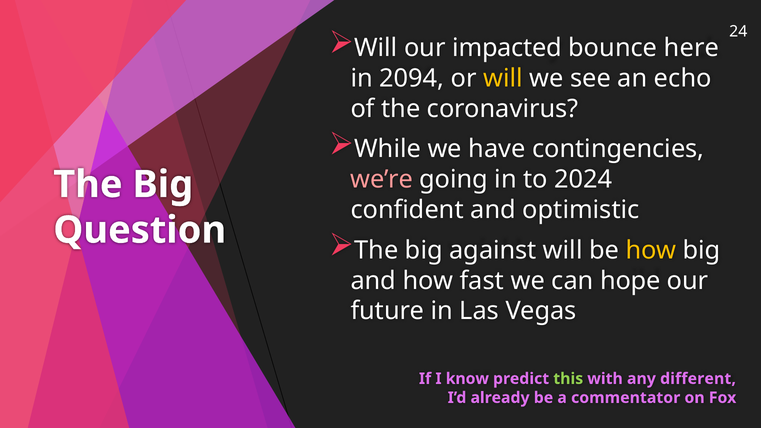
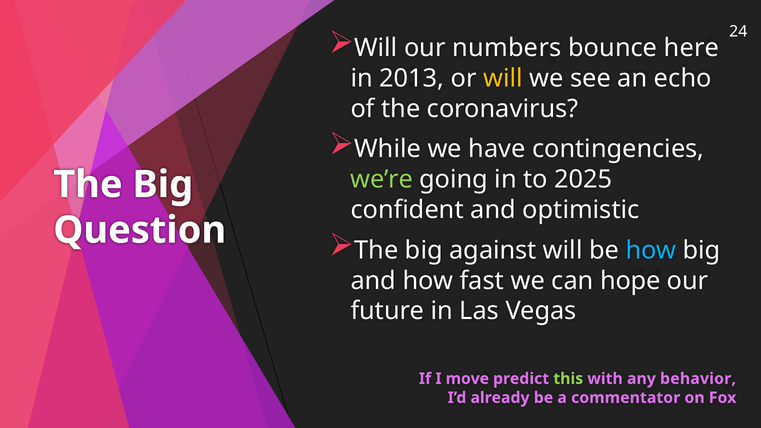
impacted: impacted -> numbers
2094: 2094 -> 2013
we’re colour: pink -> light green
2024: 2024 -> 2025
how at (651, 250) colour: yellow -> light blue
know: know -> move
different: different -> behavior
